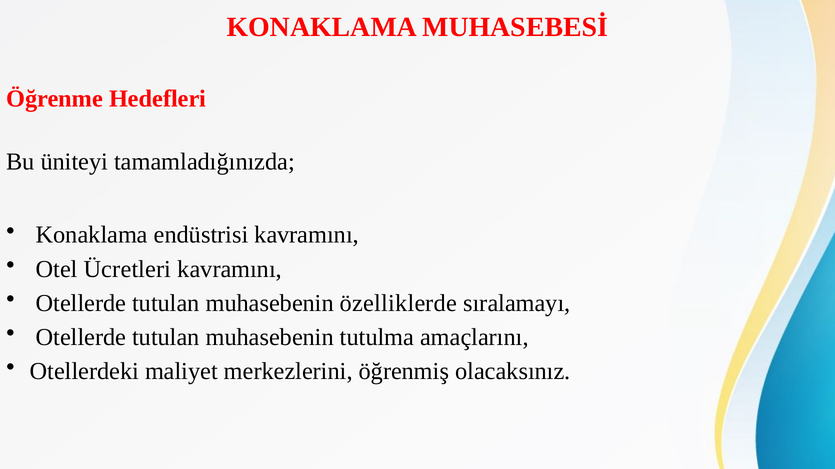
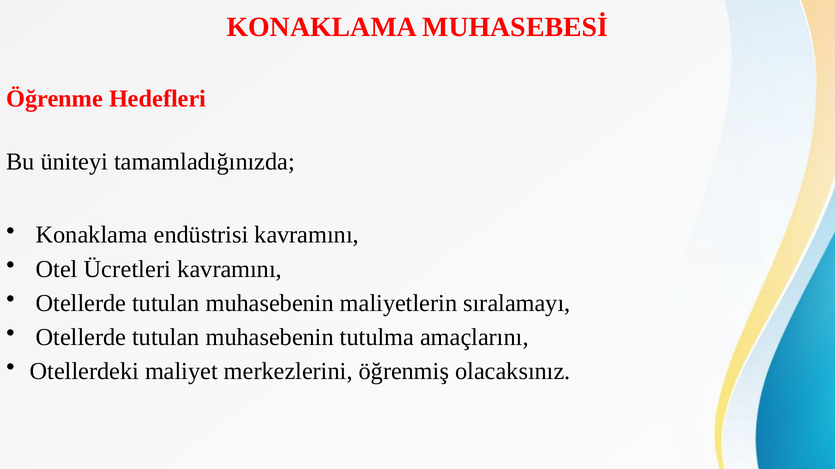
özelliklerde: özelliklerde -> maliyetlerin
